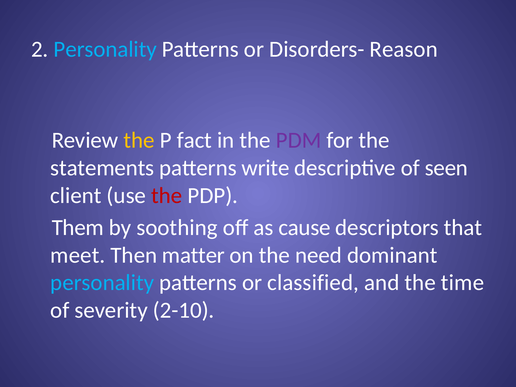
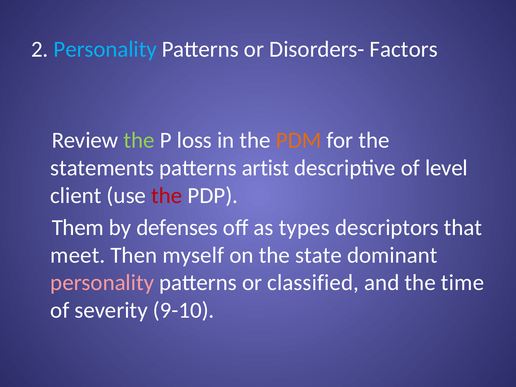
Reason: Reason -> Factors
the at (139, 140) colour: yellow -> light green
fact: fact -> loss
PDM colour: purple -> orange
write: write -> artist
seen: seen -> level
soothing: soothing -> defenses
cause: cause -> types
matter: matter -> myself
need: need -> state
personality at (102, 283) colour: light blue -> pink
2-10: 2-10 -> 9-10
